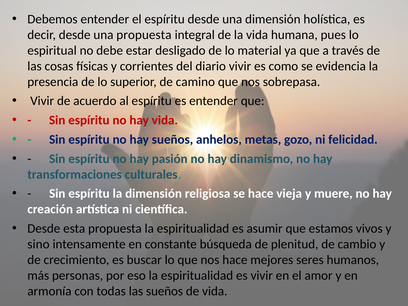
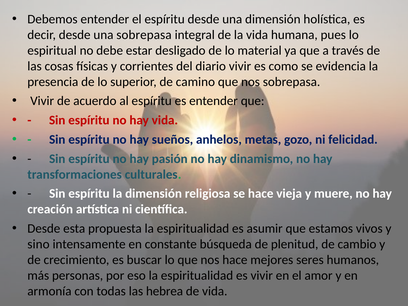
una propuesta: propuesta -> sobrepasa
las sueños: sueños -> hebrea
